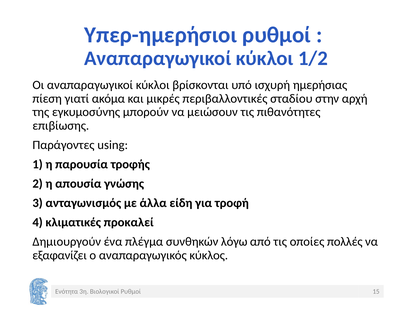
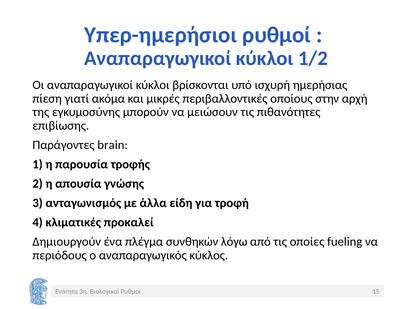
σταδίου: σταδίου -> οποίους
using: using -> brain
πολλές: πολλές -> fueling
εξαφανίζει: εξαφανίζει -> περιόδους
